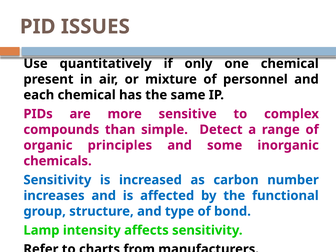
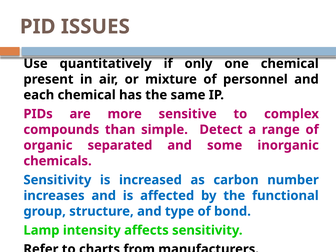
principles: principles -> separated
